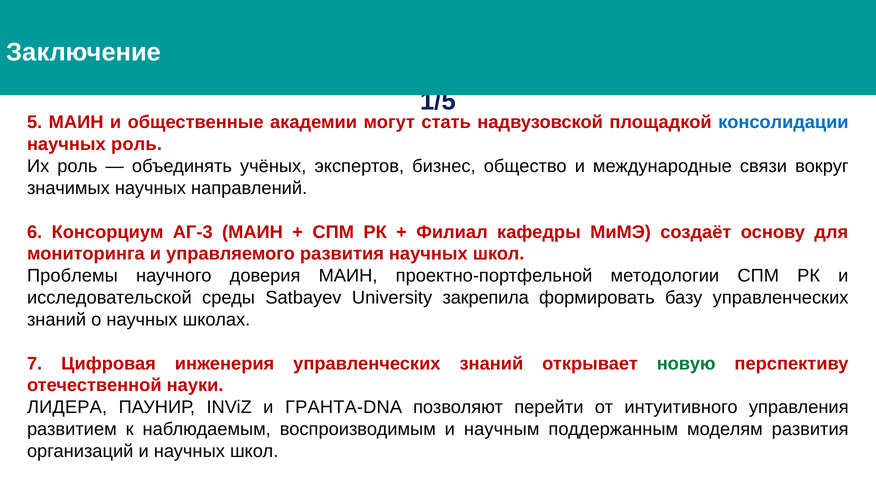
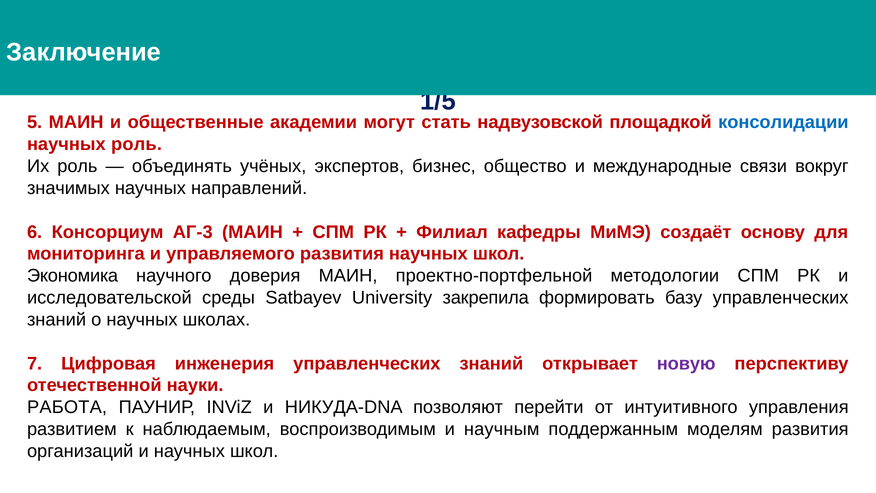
Проблемы: Проблемы -> Экономика
новую colour: green -> purple
ЛИДЕРА: ЛИДЕРА -> РАБОТА
ГРАНТА-DNA: ГРАНТА-DNA -> НИКУДА-DNA
